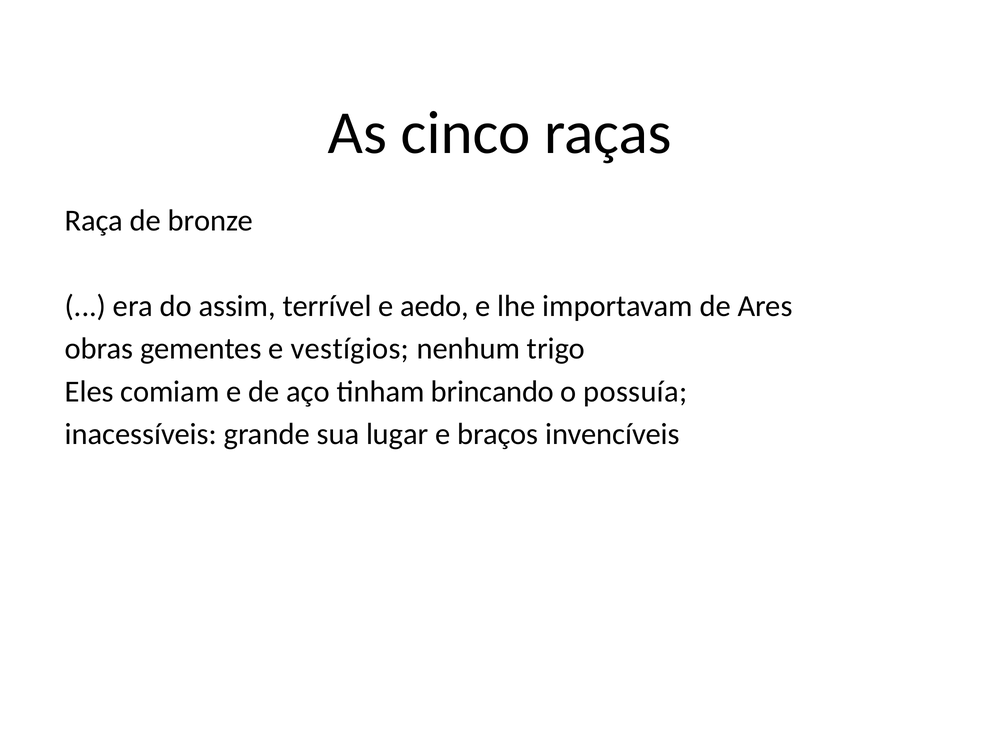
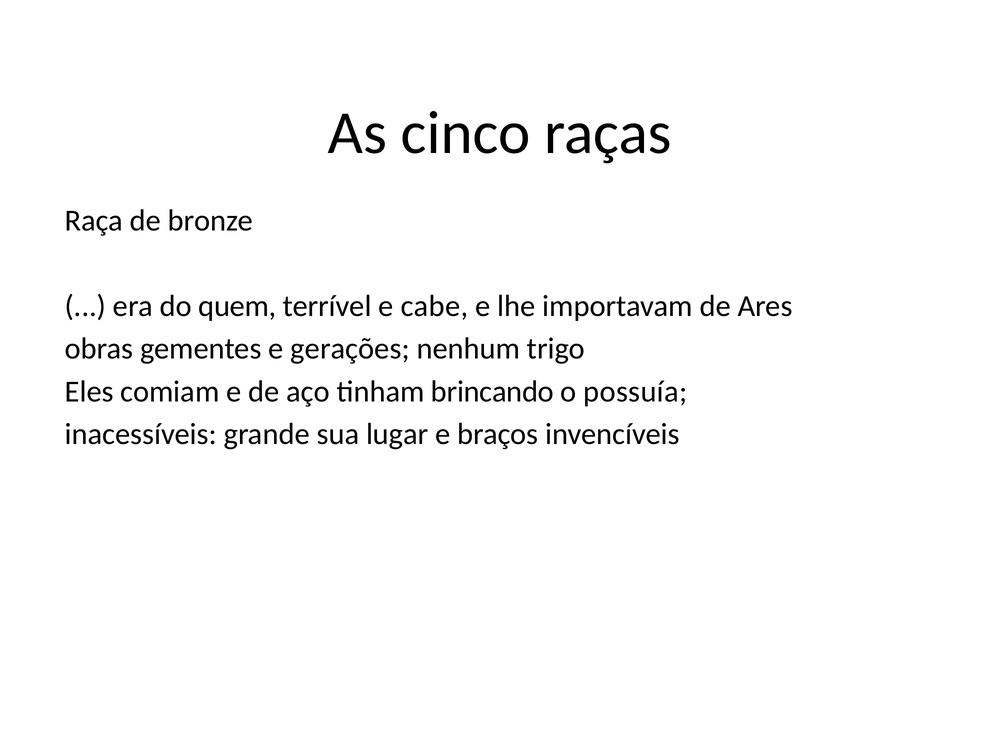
assim: assim -> quem
aedo: aedo -> cabe
vestígios: vestígios -> gerações
